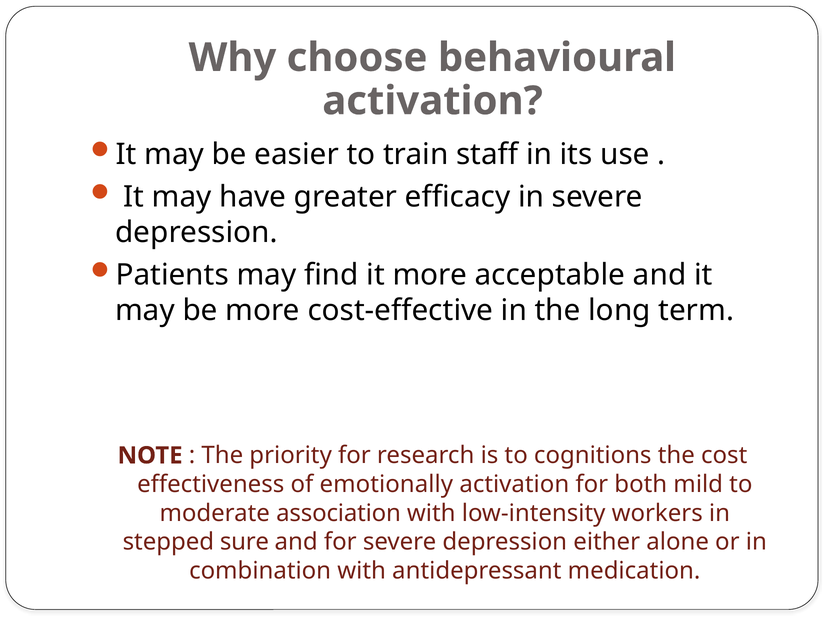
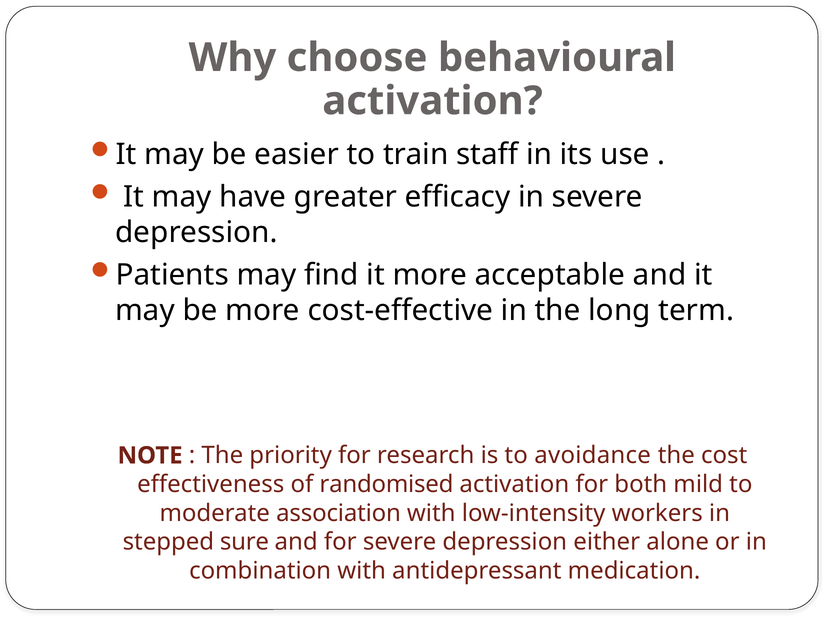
cognitions: cognitions -> avoidance
emotionally: emotionally -> randomised
